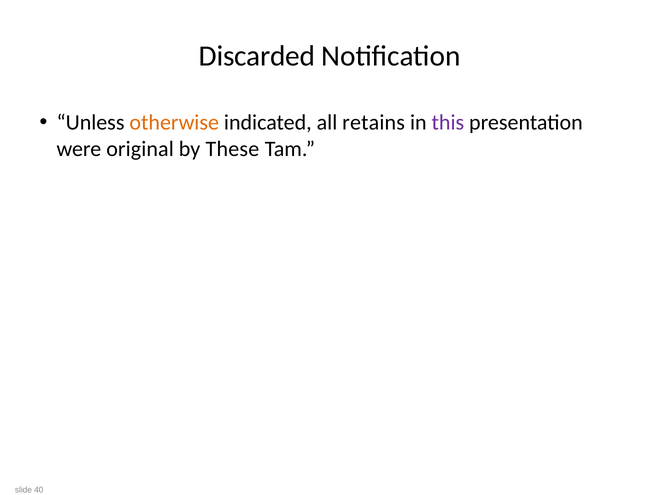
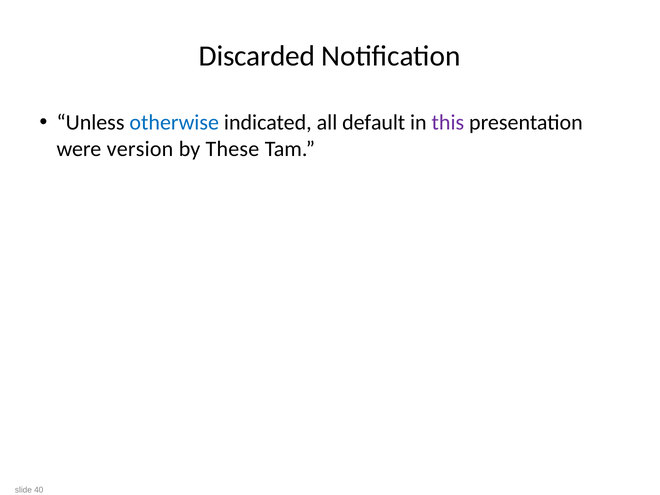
otherwise colour: orange -> blue
retains: retains -> default
original: original -> version
